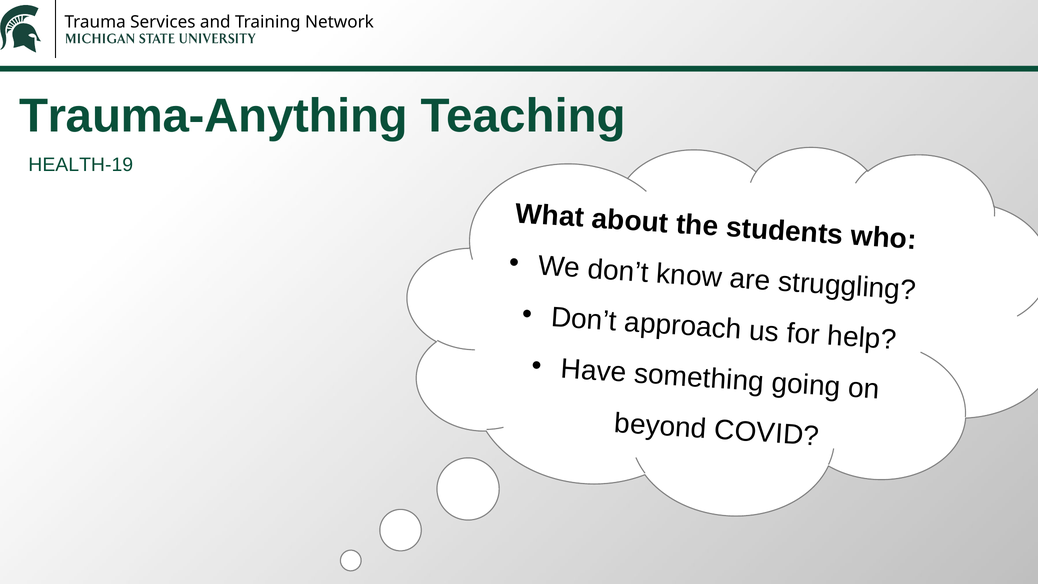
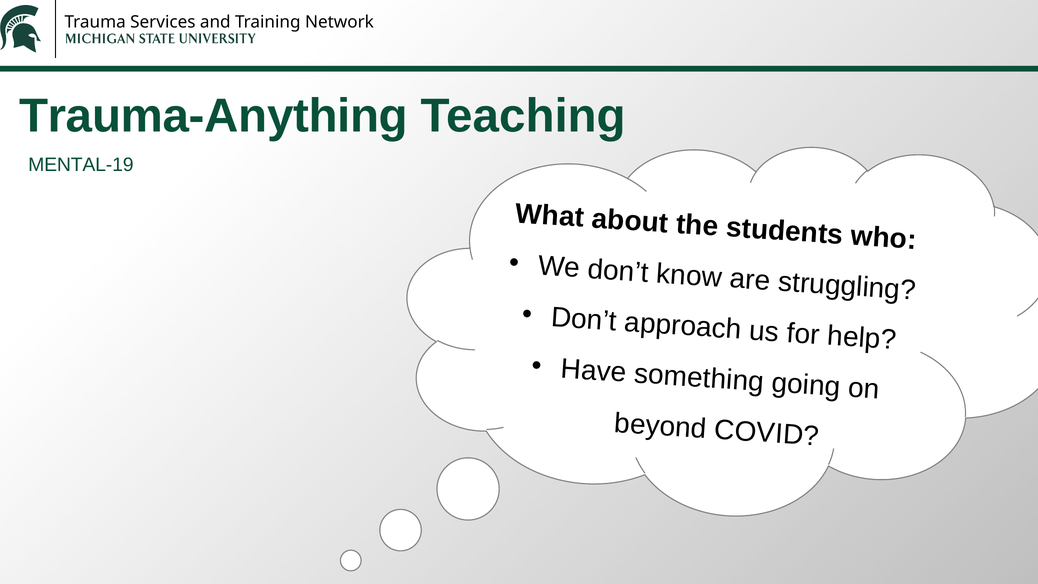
HEALTH-19: HEALTH-19 -> MENTAL-19
